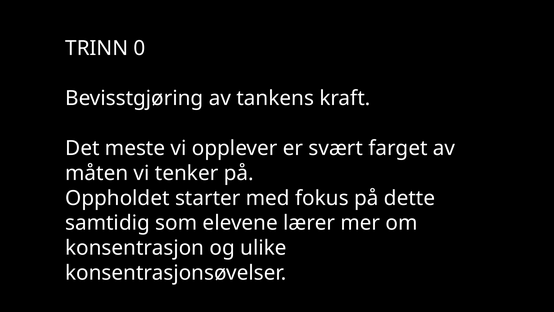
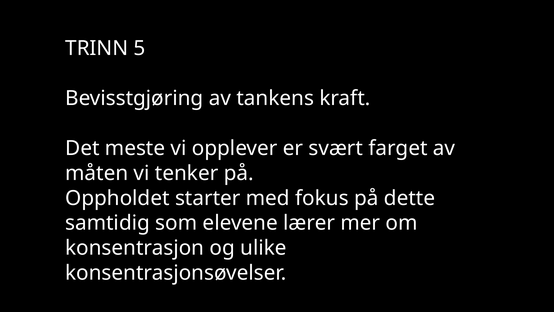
0: 0 -> 5
